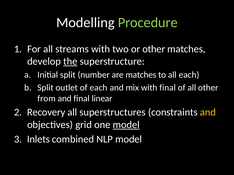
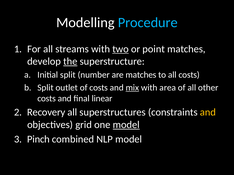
Procedure colour: light green -> light blue
two underline: none -> present
or other: other -> point
all each: each -> costs
of each: each -> costs
mix underline: none -> present
with final: final -> area
from at (47, 99): from -> costs
Inlets: Inlets -> Pinch
